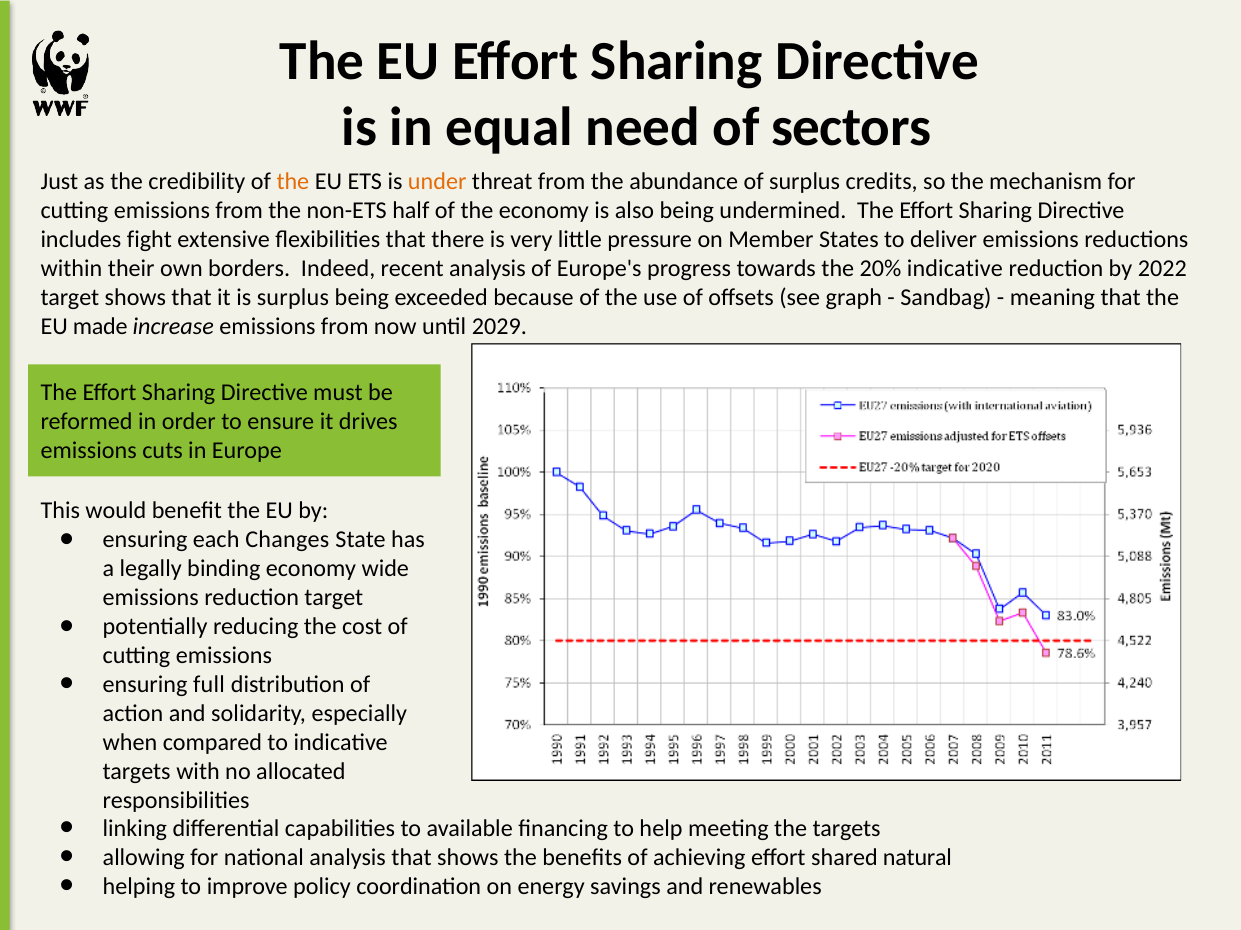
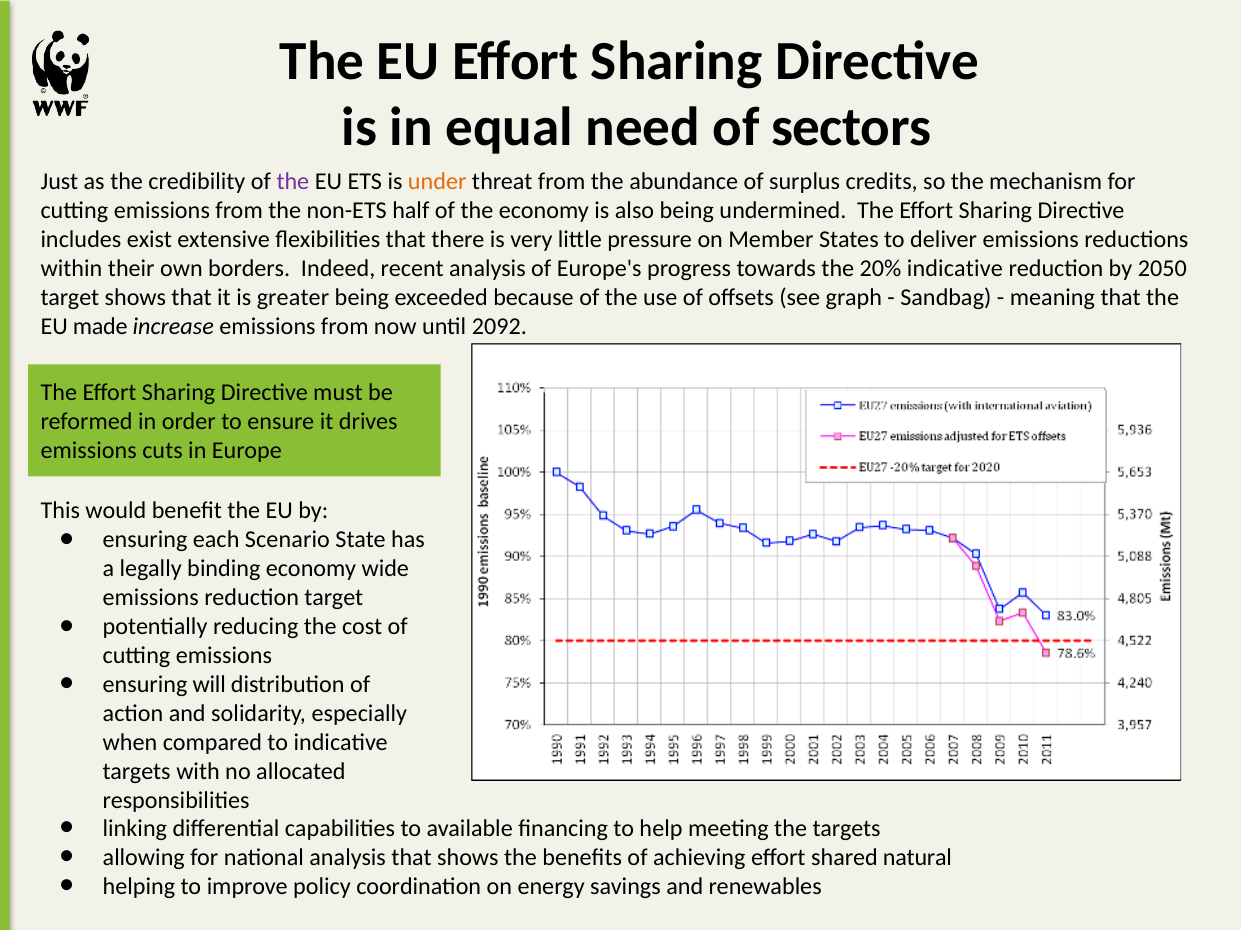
the at (293, 182) colour: orange -> purple
fight: fight -> exist
2022: 2022 -> 2050
is surplus: surplus -> greater
2029: 2029 -> 2092
Changes: Changes -> Scenario
full: full -> will
